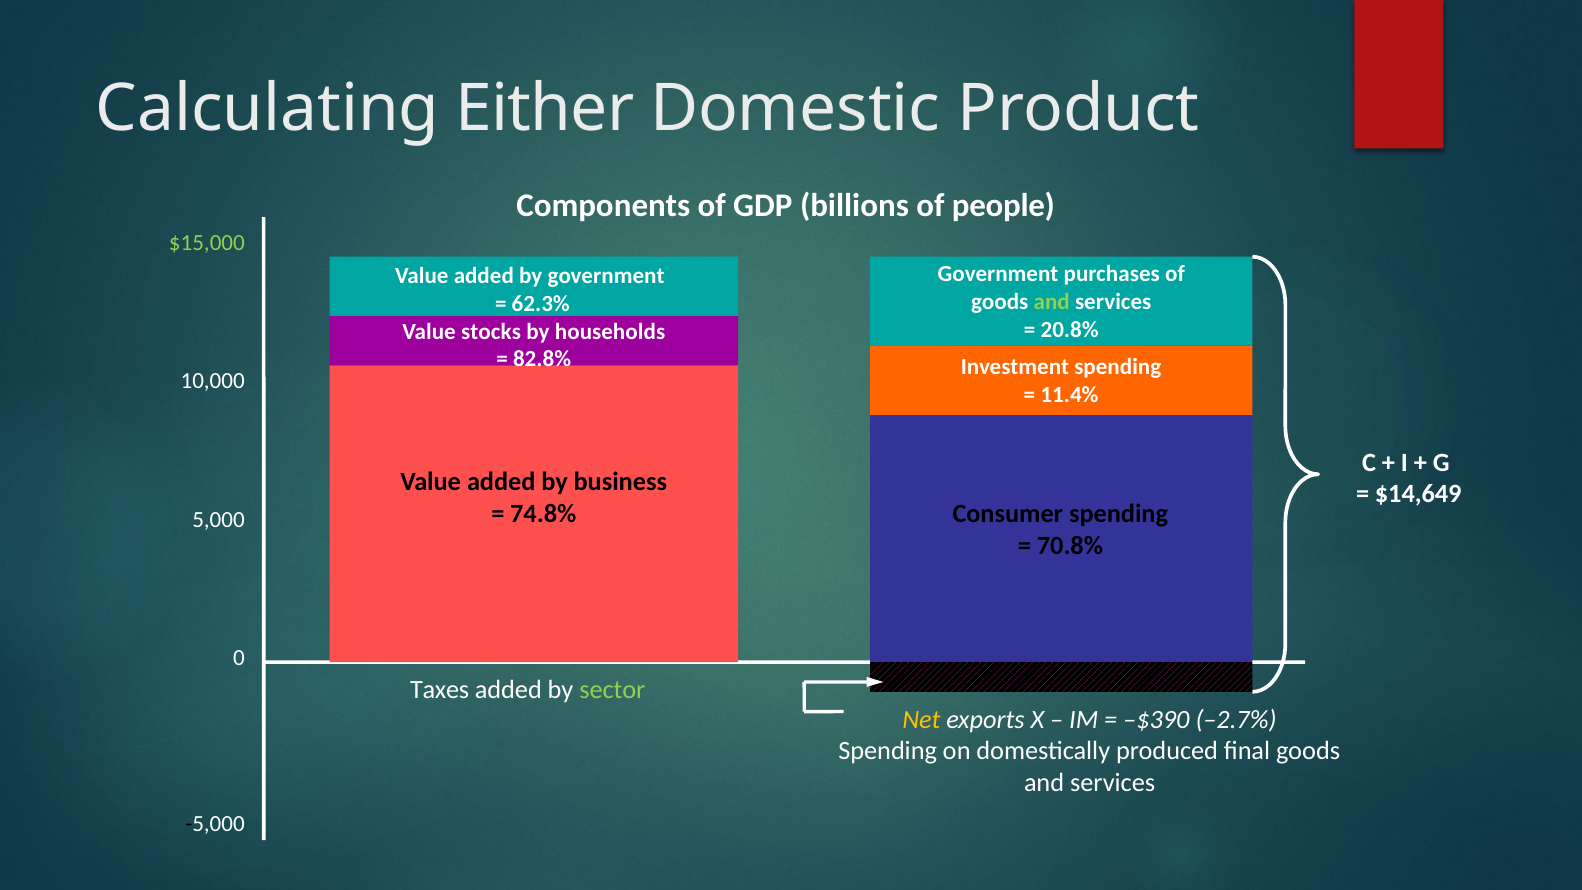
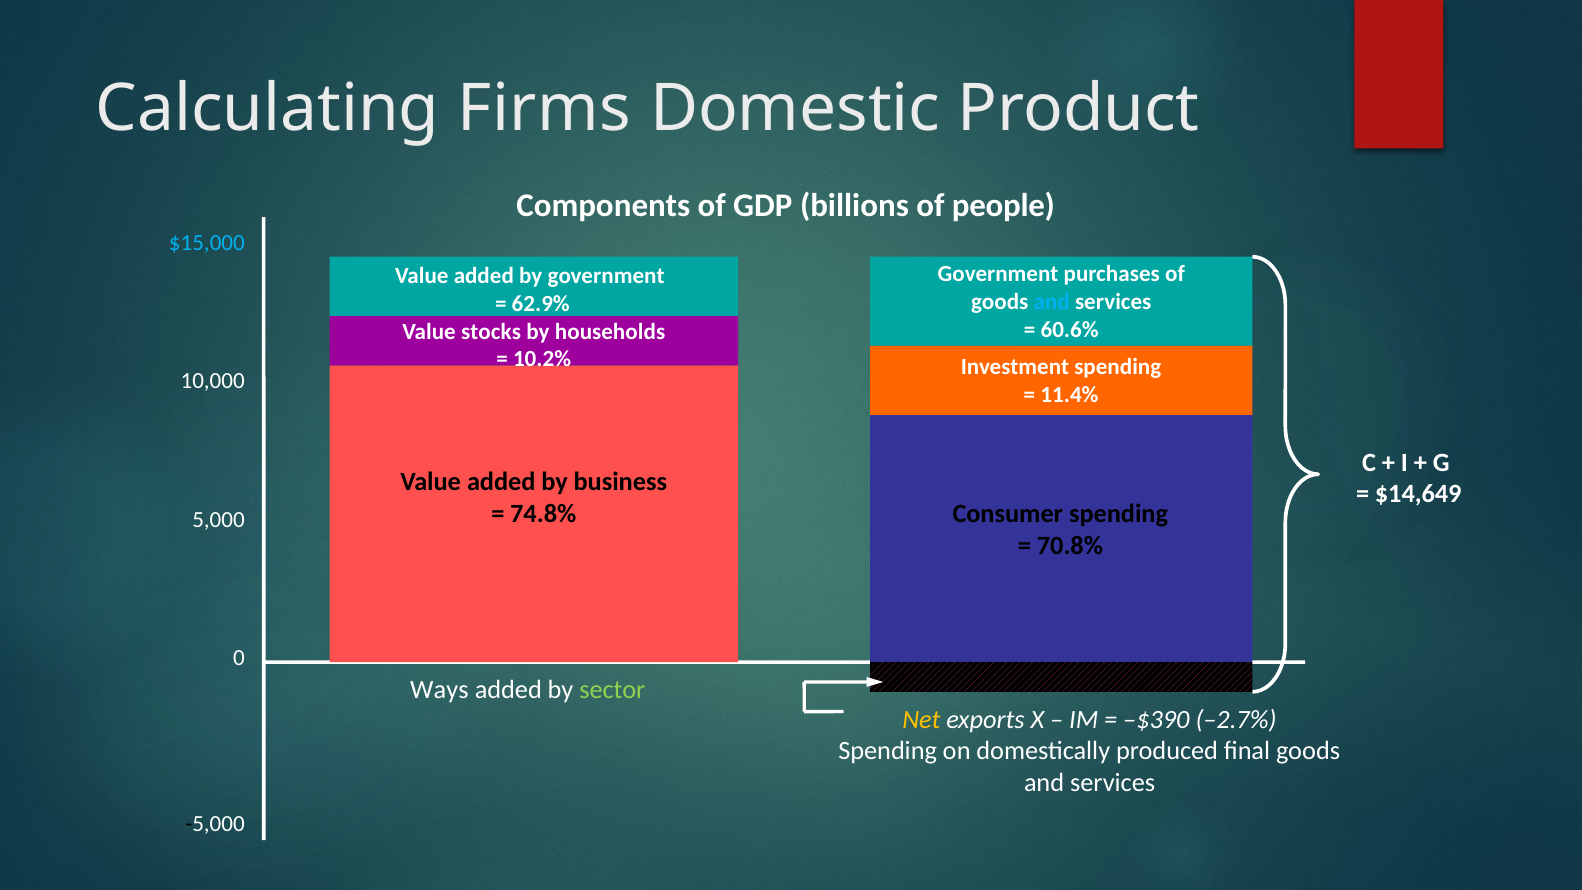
Either: Either -> Firms
$15,000 colour: light green -> light blue
and at (1052, 302) colour: light green -> light blue
62.3%: 62.3% -> 62.9%
20.8%: 20.8% -> 60.6%
82.8%: 82.8% -> 10.2%
Taxes: Taxes -> Ways
